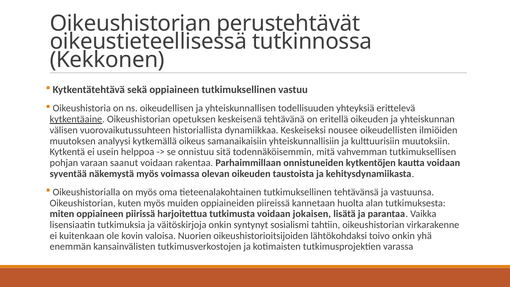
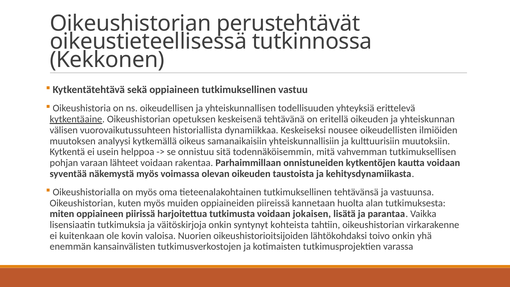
saanut: saanut -> lähteet
sosialismi: sosialismi -> kohteista
